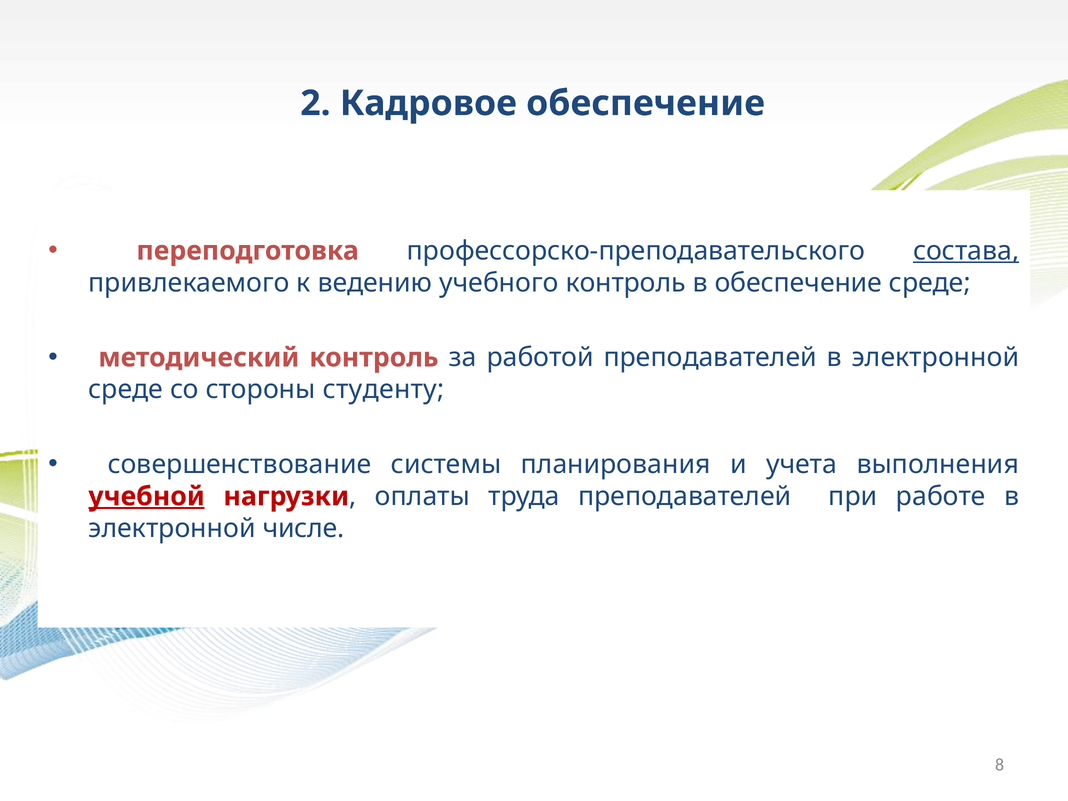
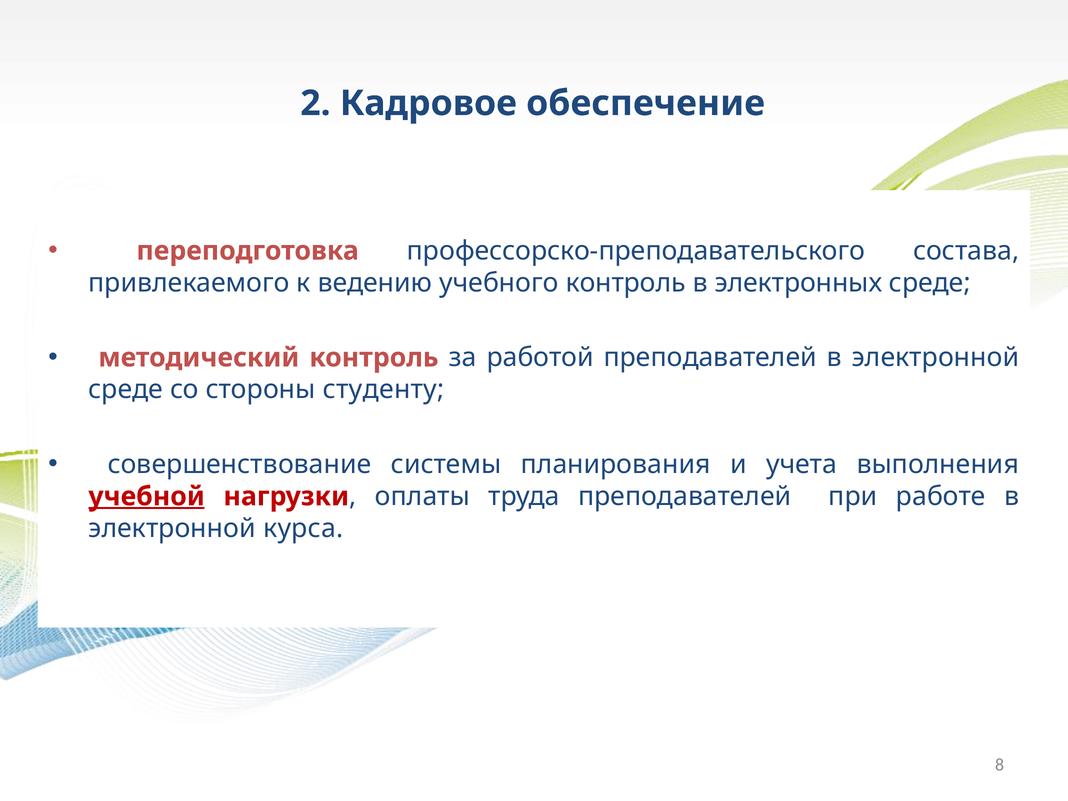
состава underline: present -> none
в обеспечение: обеспечение -> электронных
числе: числе -> курса
